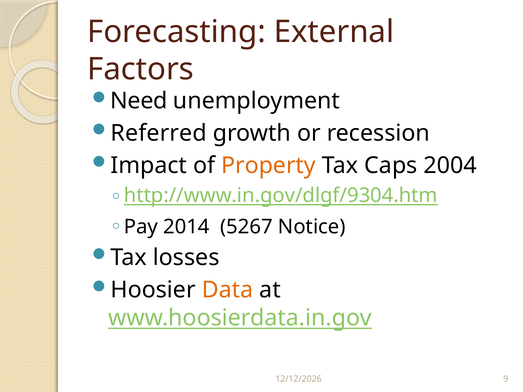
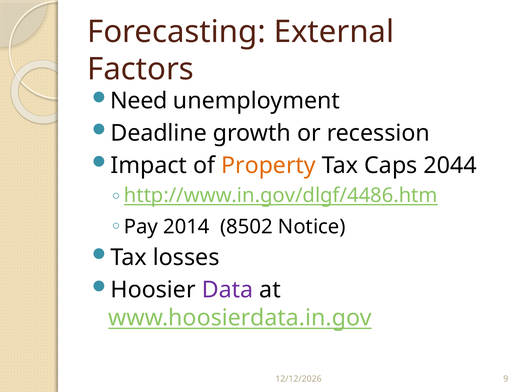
Referred: Referred -> Deadline
2004: 2004 -> 2044
http://www.in.gov/dlgf/9304.htm: http://www.in.gov/dlgf/9304.htm -> http://www.in.gov/dlgf/4486.htm
5267: 5267 -> 8502
Data colour: orange -> purple
